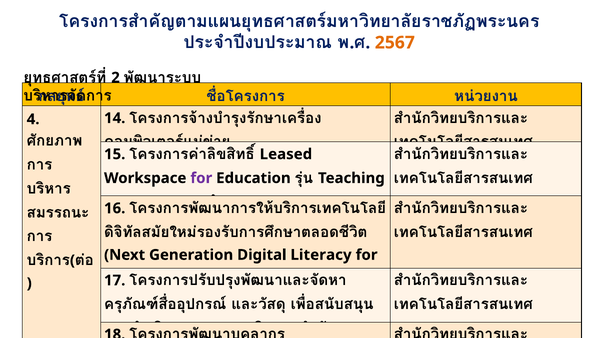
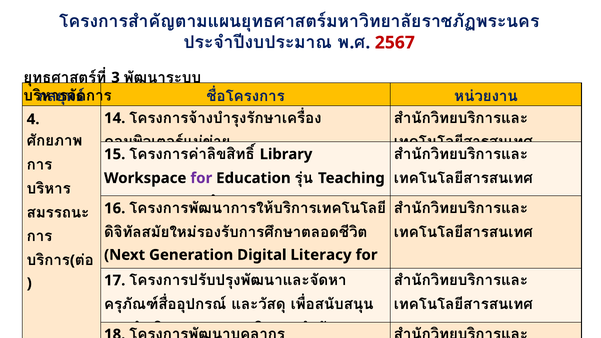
2567 colour: orange -> red
2: 2 -> 3
Leased: Leased -> Library
